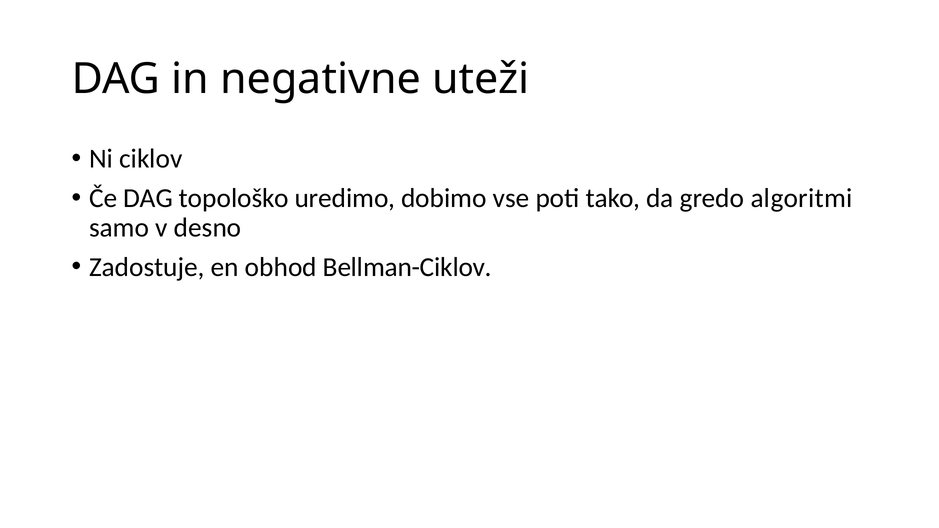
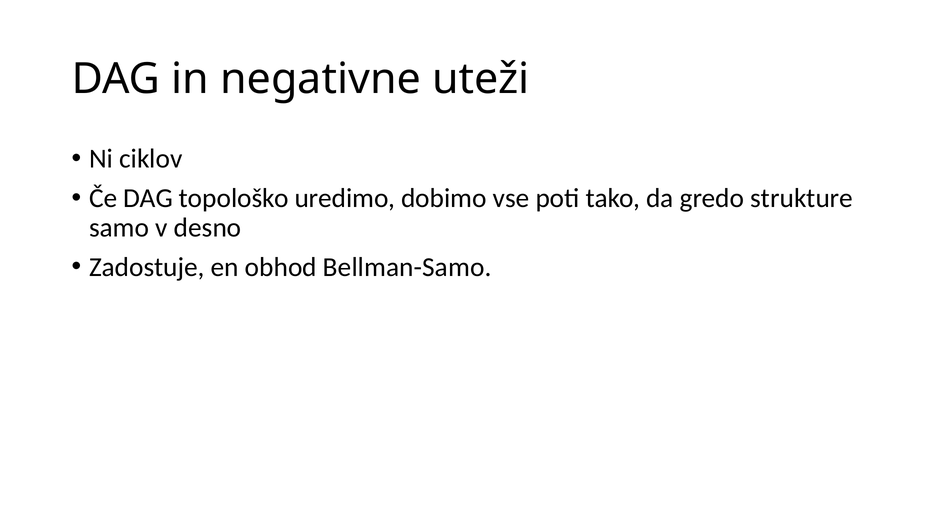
algoritmi: algoritmi -> strukture
Bellman-Ciklov: Bellman-Ciklov -> Bellman-Samo
